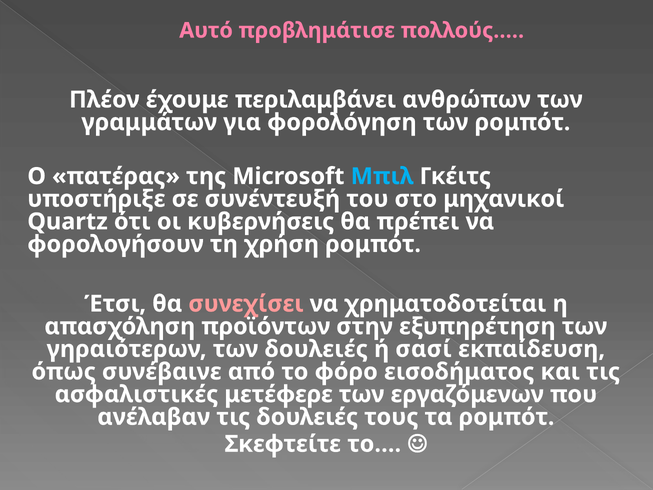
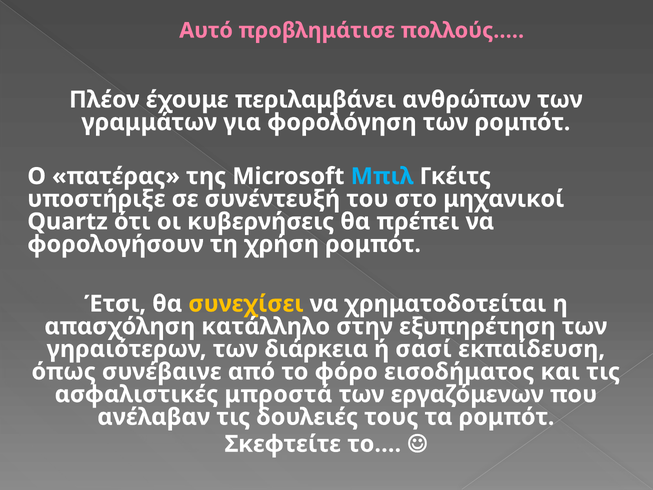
συνεχίσει colour: pink -> yellow
προϊόντων: προϊόντων -> κατάλληλο
των δουλειές: δουλειές -> διάρκεια
μετέφερε: μετέφερε -> μπροστά
